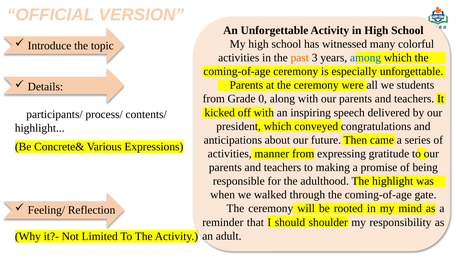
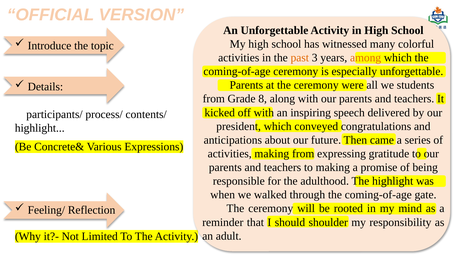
among colour: blue -> orange
0: 0 -> 8
activities manner: manner -> making
